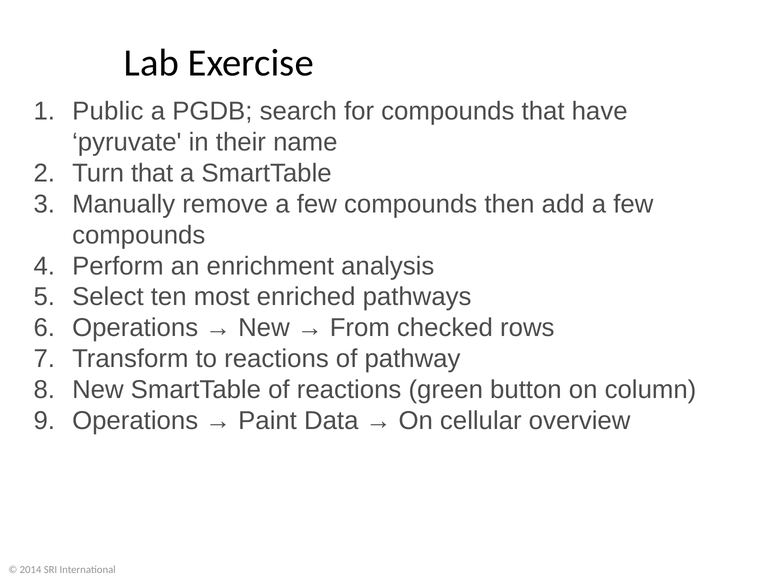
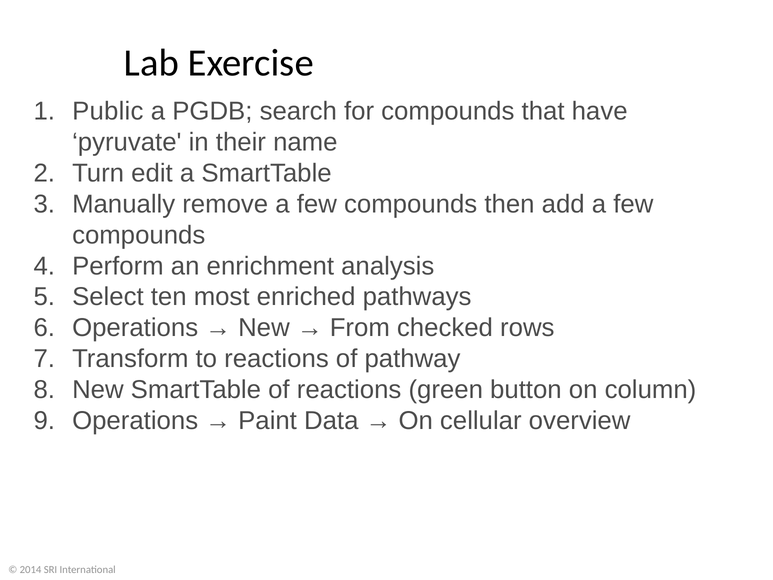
Turn that: that -> edit
